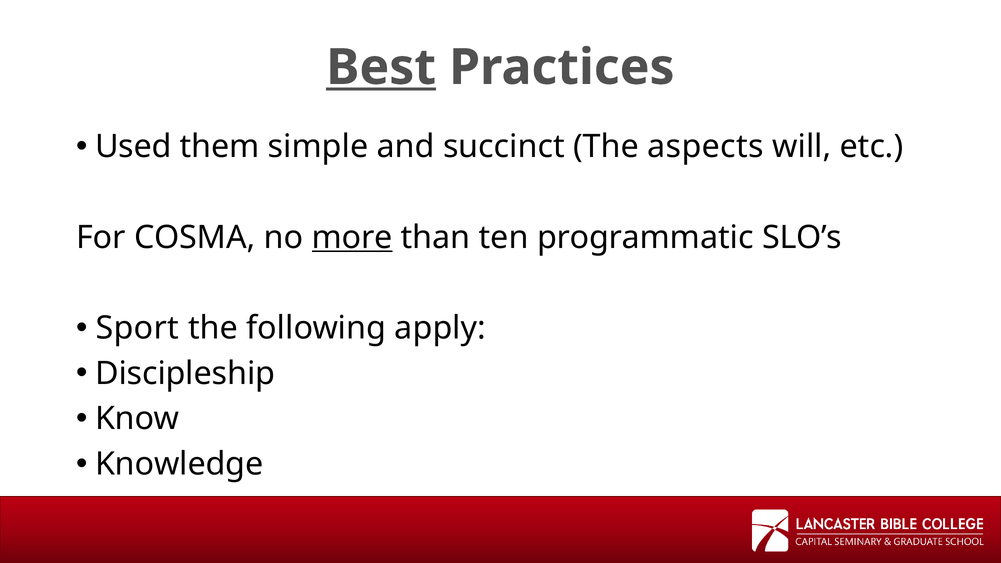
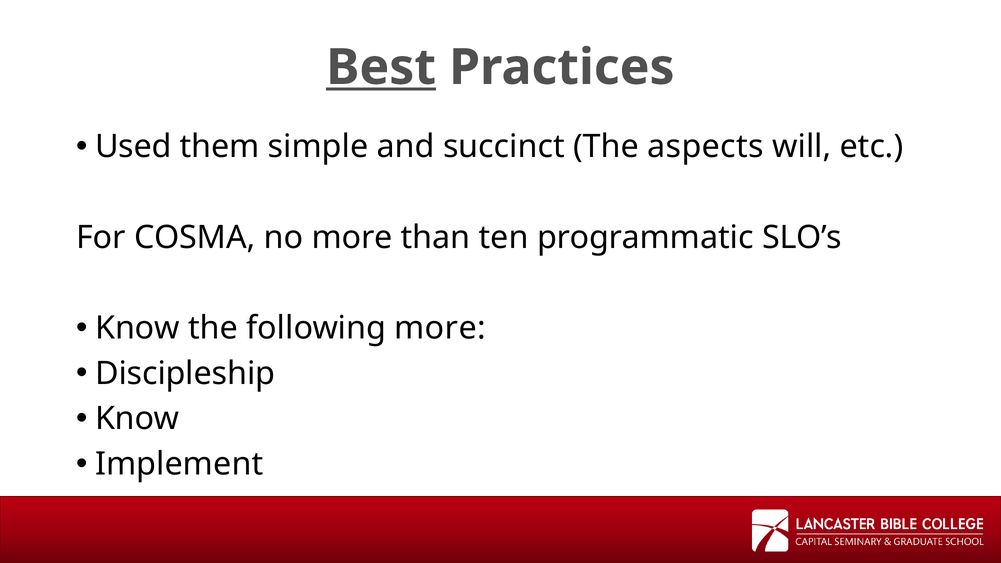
more at (352, 237) underline: present -> none
Sport at (137, 328): Sport -> Know
following apply: apply -> more
Knowledge: Knowledge -> Implement
